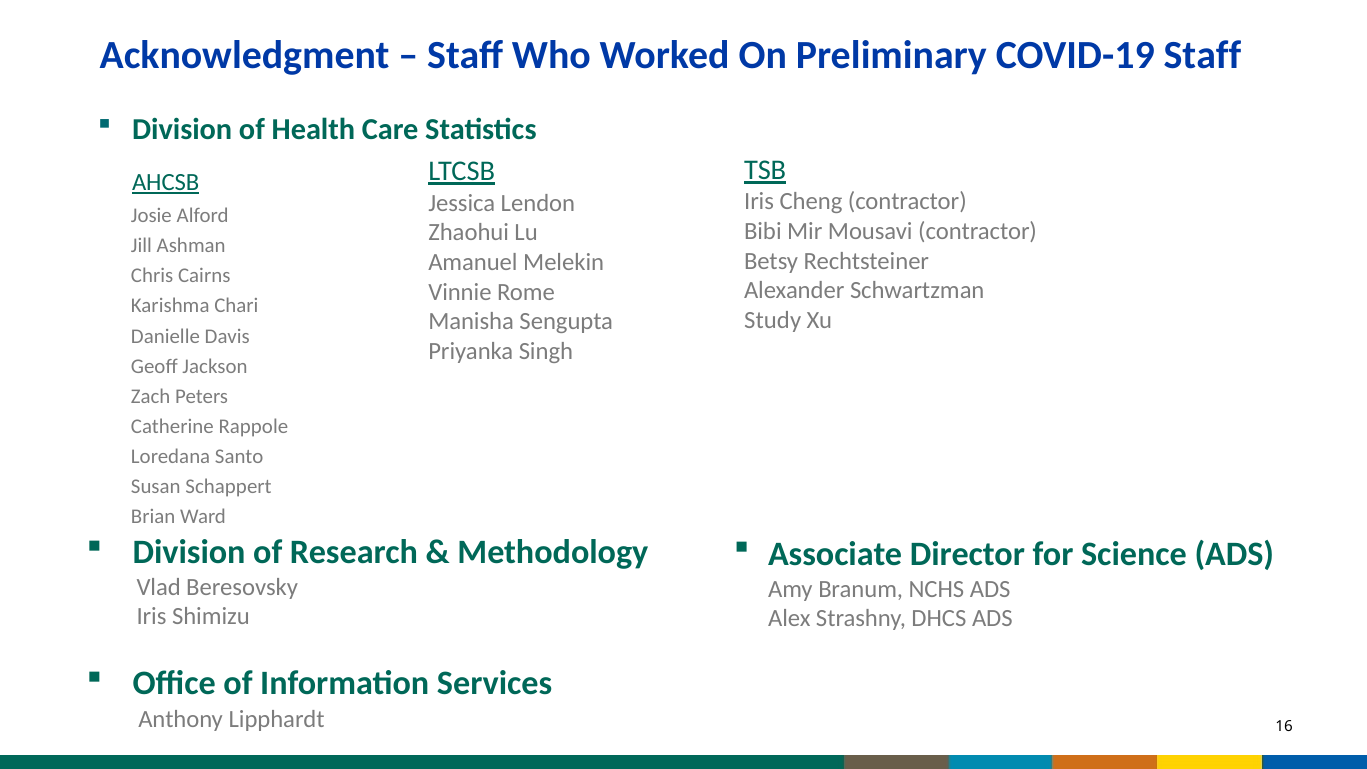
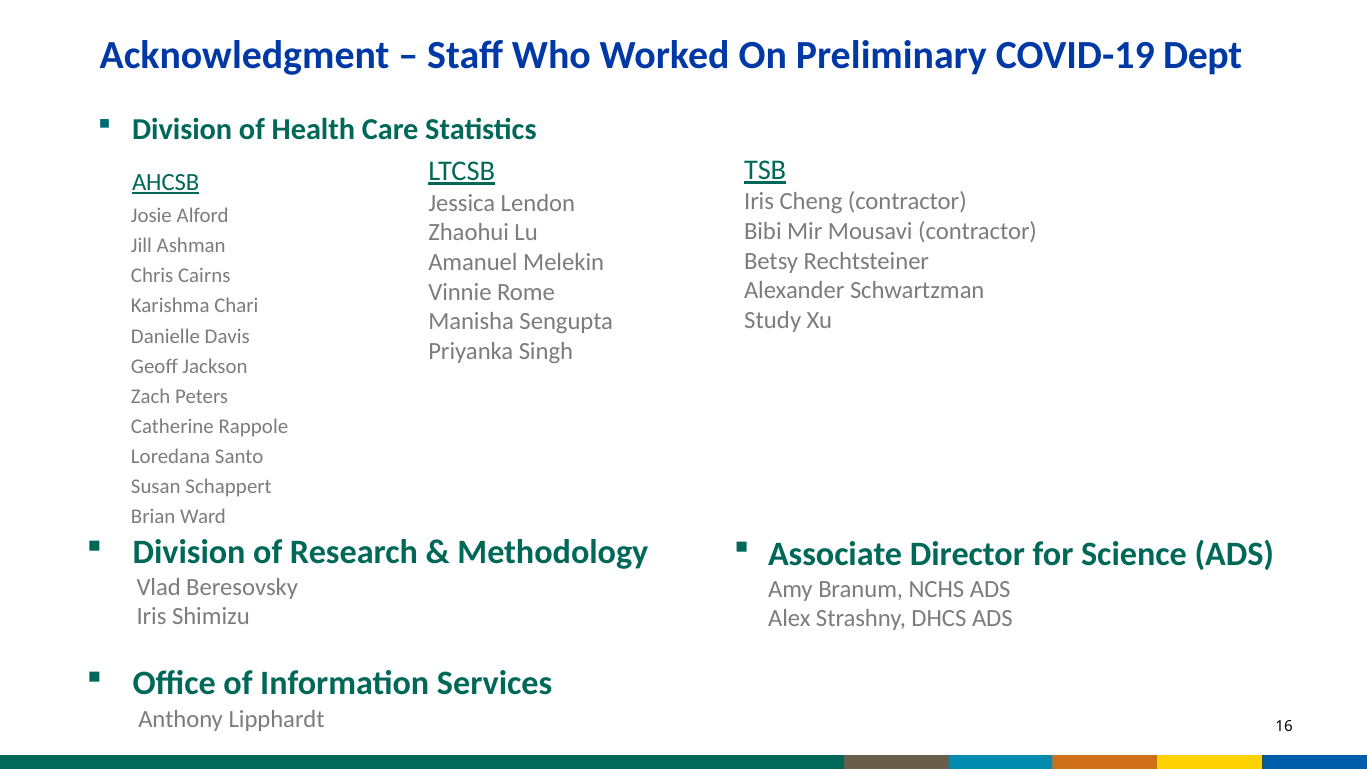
COVID-19 Staff: Staff -> Dept
